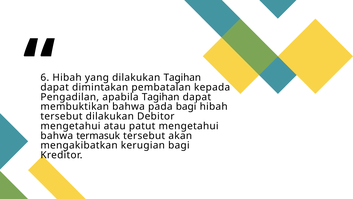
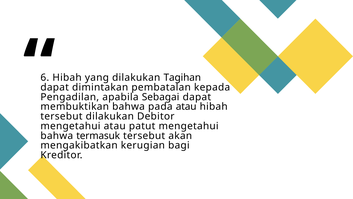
apabila Tagihan: Tagihan -> Sebagai
pada bagi: bagi -> atau
